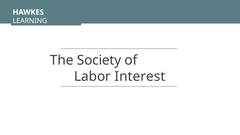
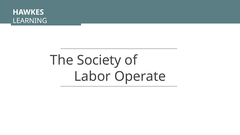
Interest: Interest -> Operate
